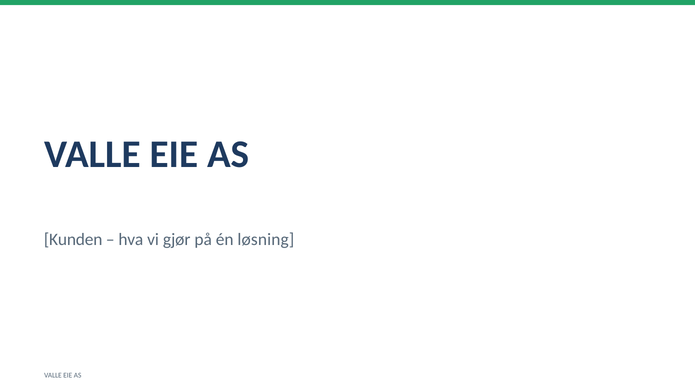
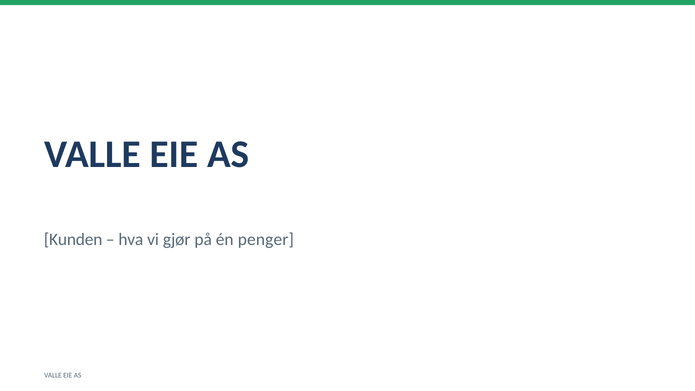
løsning: løsning -> penger
